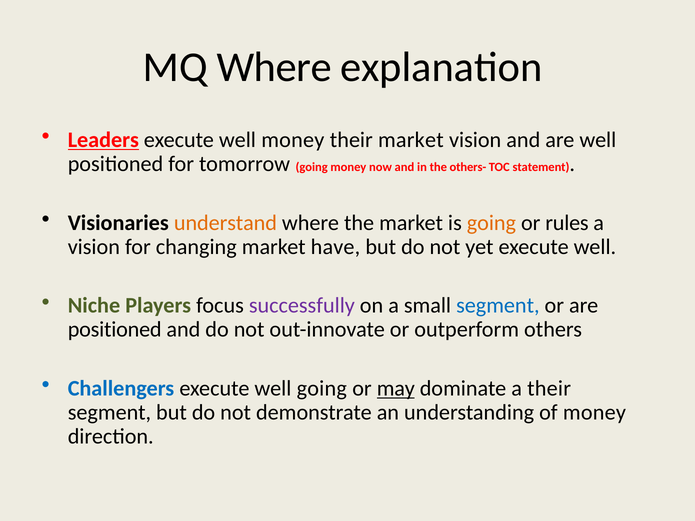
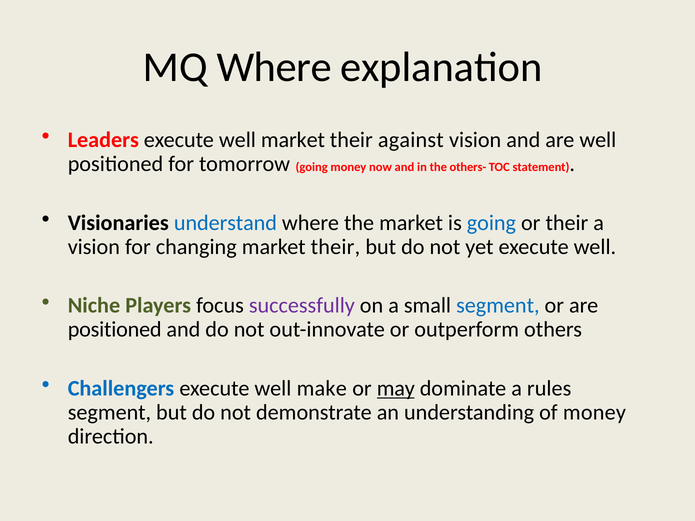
Leaders underline: present -> none
well money: money -> market
their market: market -> against
understand colour: orange -> blue
going at (491, 223) colour: orange -> blue
or rules: rules -> their
changing market have: have -> their
well going: going -> make
a their: their -> rules
